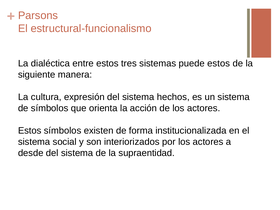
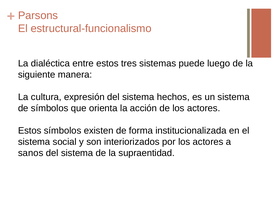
puede estos: estos -> luego
desde: desde -> sanos
